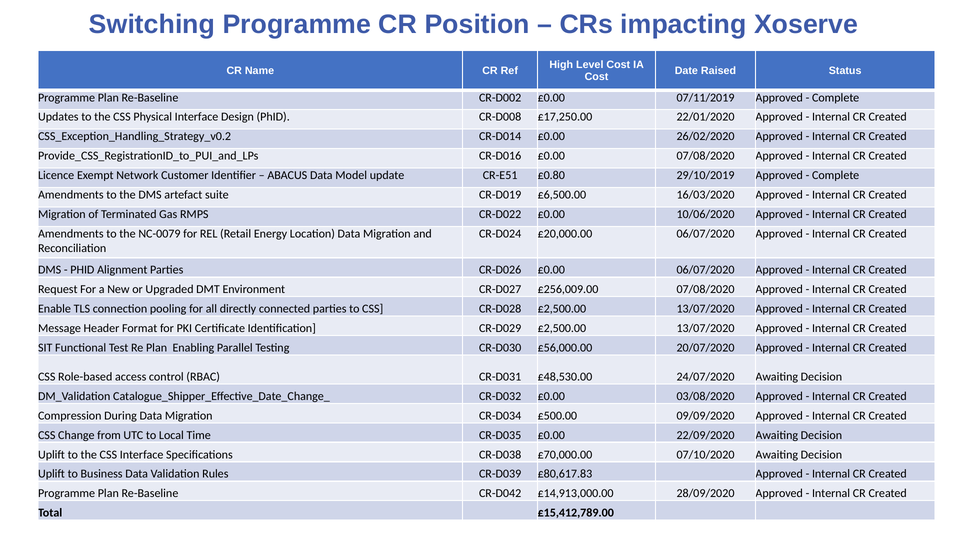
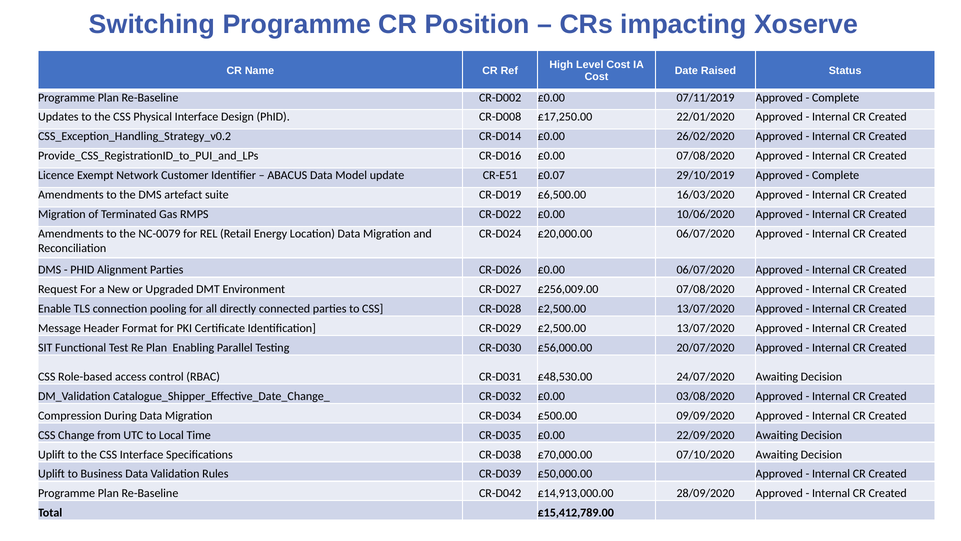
£0.80: £0.80 -> £0.07
£80,617.83: £80,617.83 -> £50,000.00
